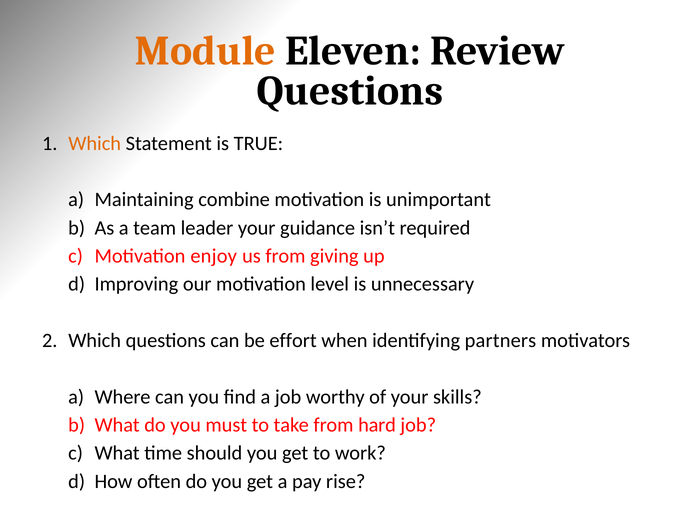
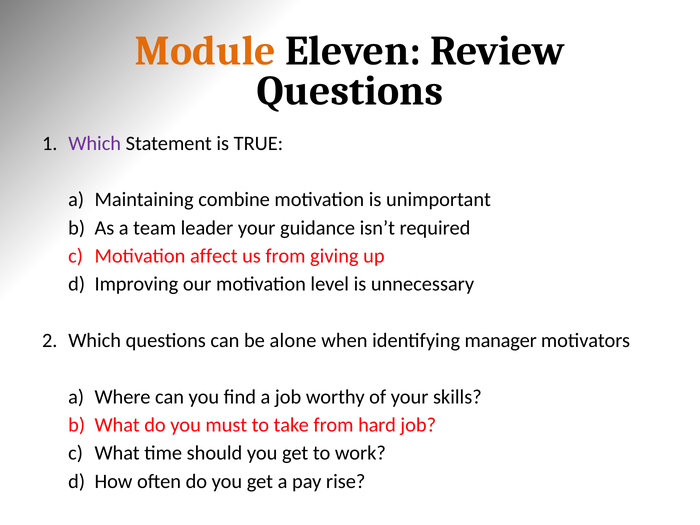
Which at (95, 143) colour: orange -> purple
enjoy: enjoy -> affect
effort: effort -> alone
partners: partners -> manager
